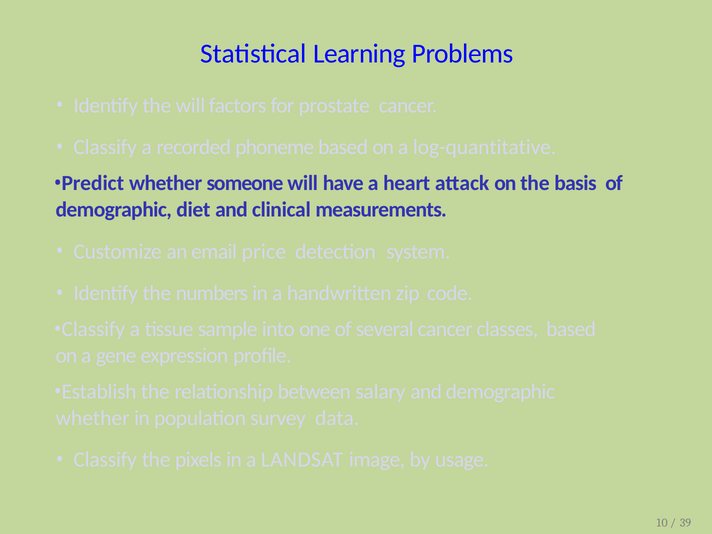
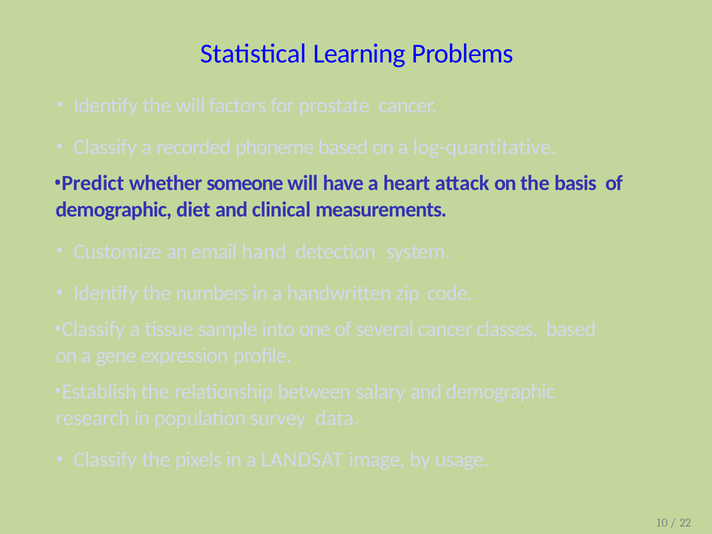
price: price -> hand
whether at (93, 418): whether -> research
39: 39 -> 22
